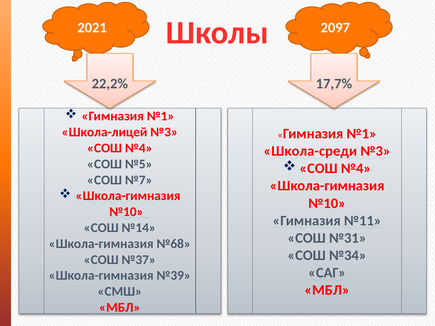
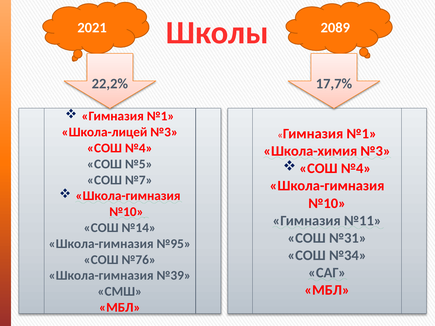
2097: 2097 -> 2089
Школа-среди: Школа-среди -> Школа-химия
№68: №68 -> №95
№37: №37 -> №76
